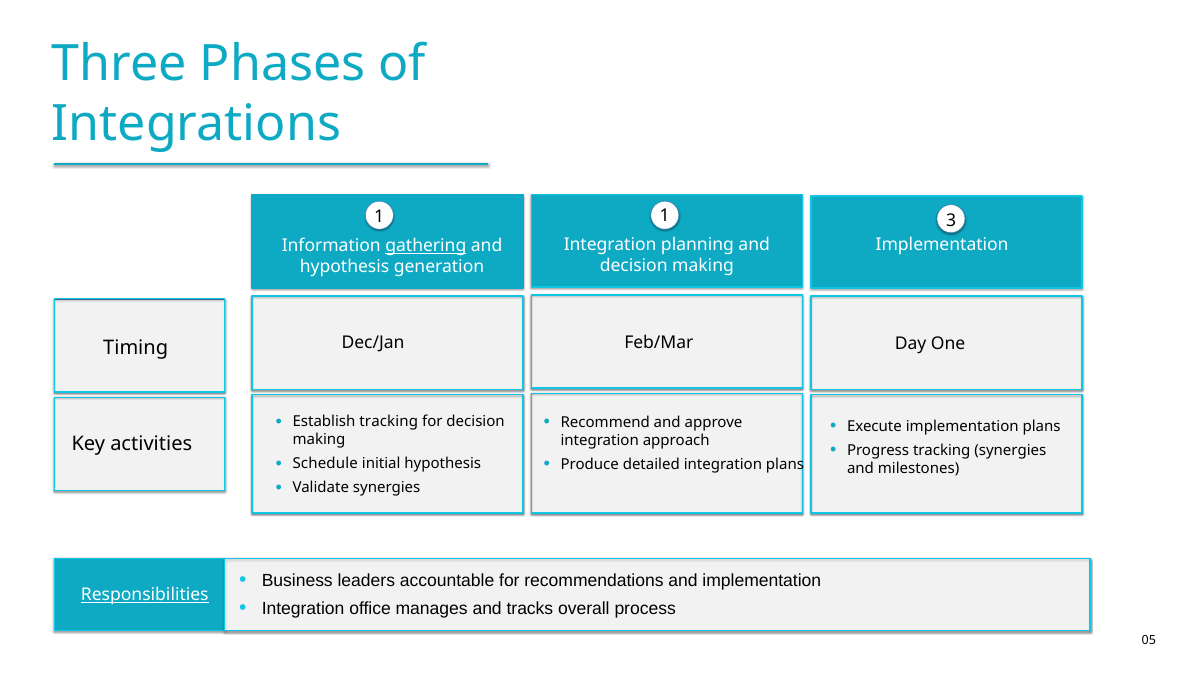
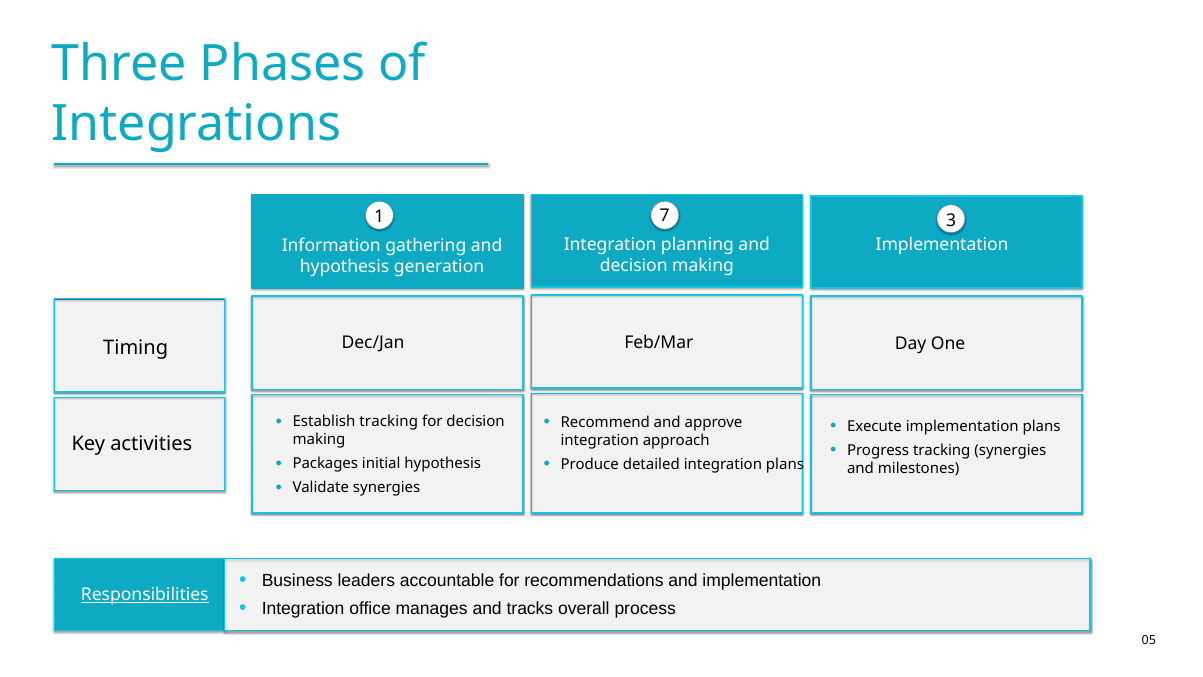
1 1: 1 -> 7
gathering underline: present -> none
Schedule: Schedule -> Packages
